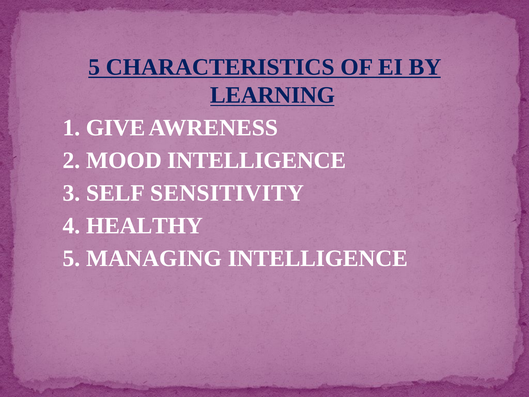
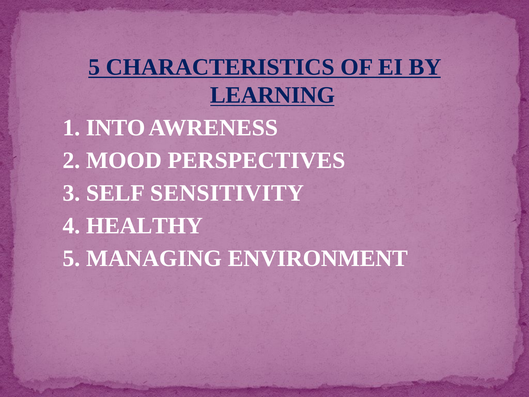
GIVE: GIVE -> INTO
MOOD INTELLIGENCE: INTELLIGENCE -> PERSPECTIVES
MANAGING INTELLIGENCE: INTELLIGENCE -> ENVIRONMENT
